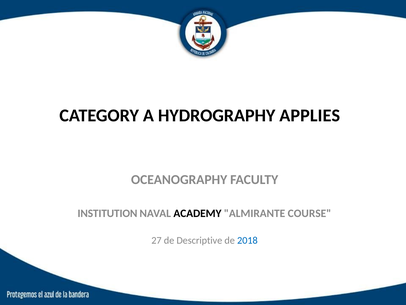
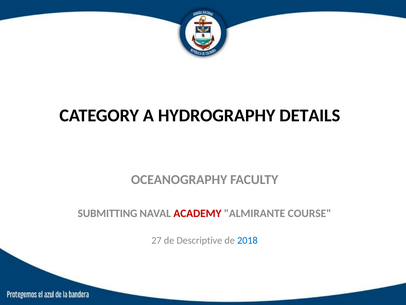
APPLIES: APPLIES -> DETAILS
INSTITUTION: INSTITUTION -> SUBMITTING
ACADEMY colour: black -> red
